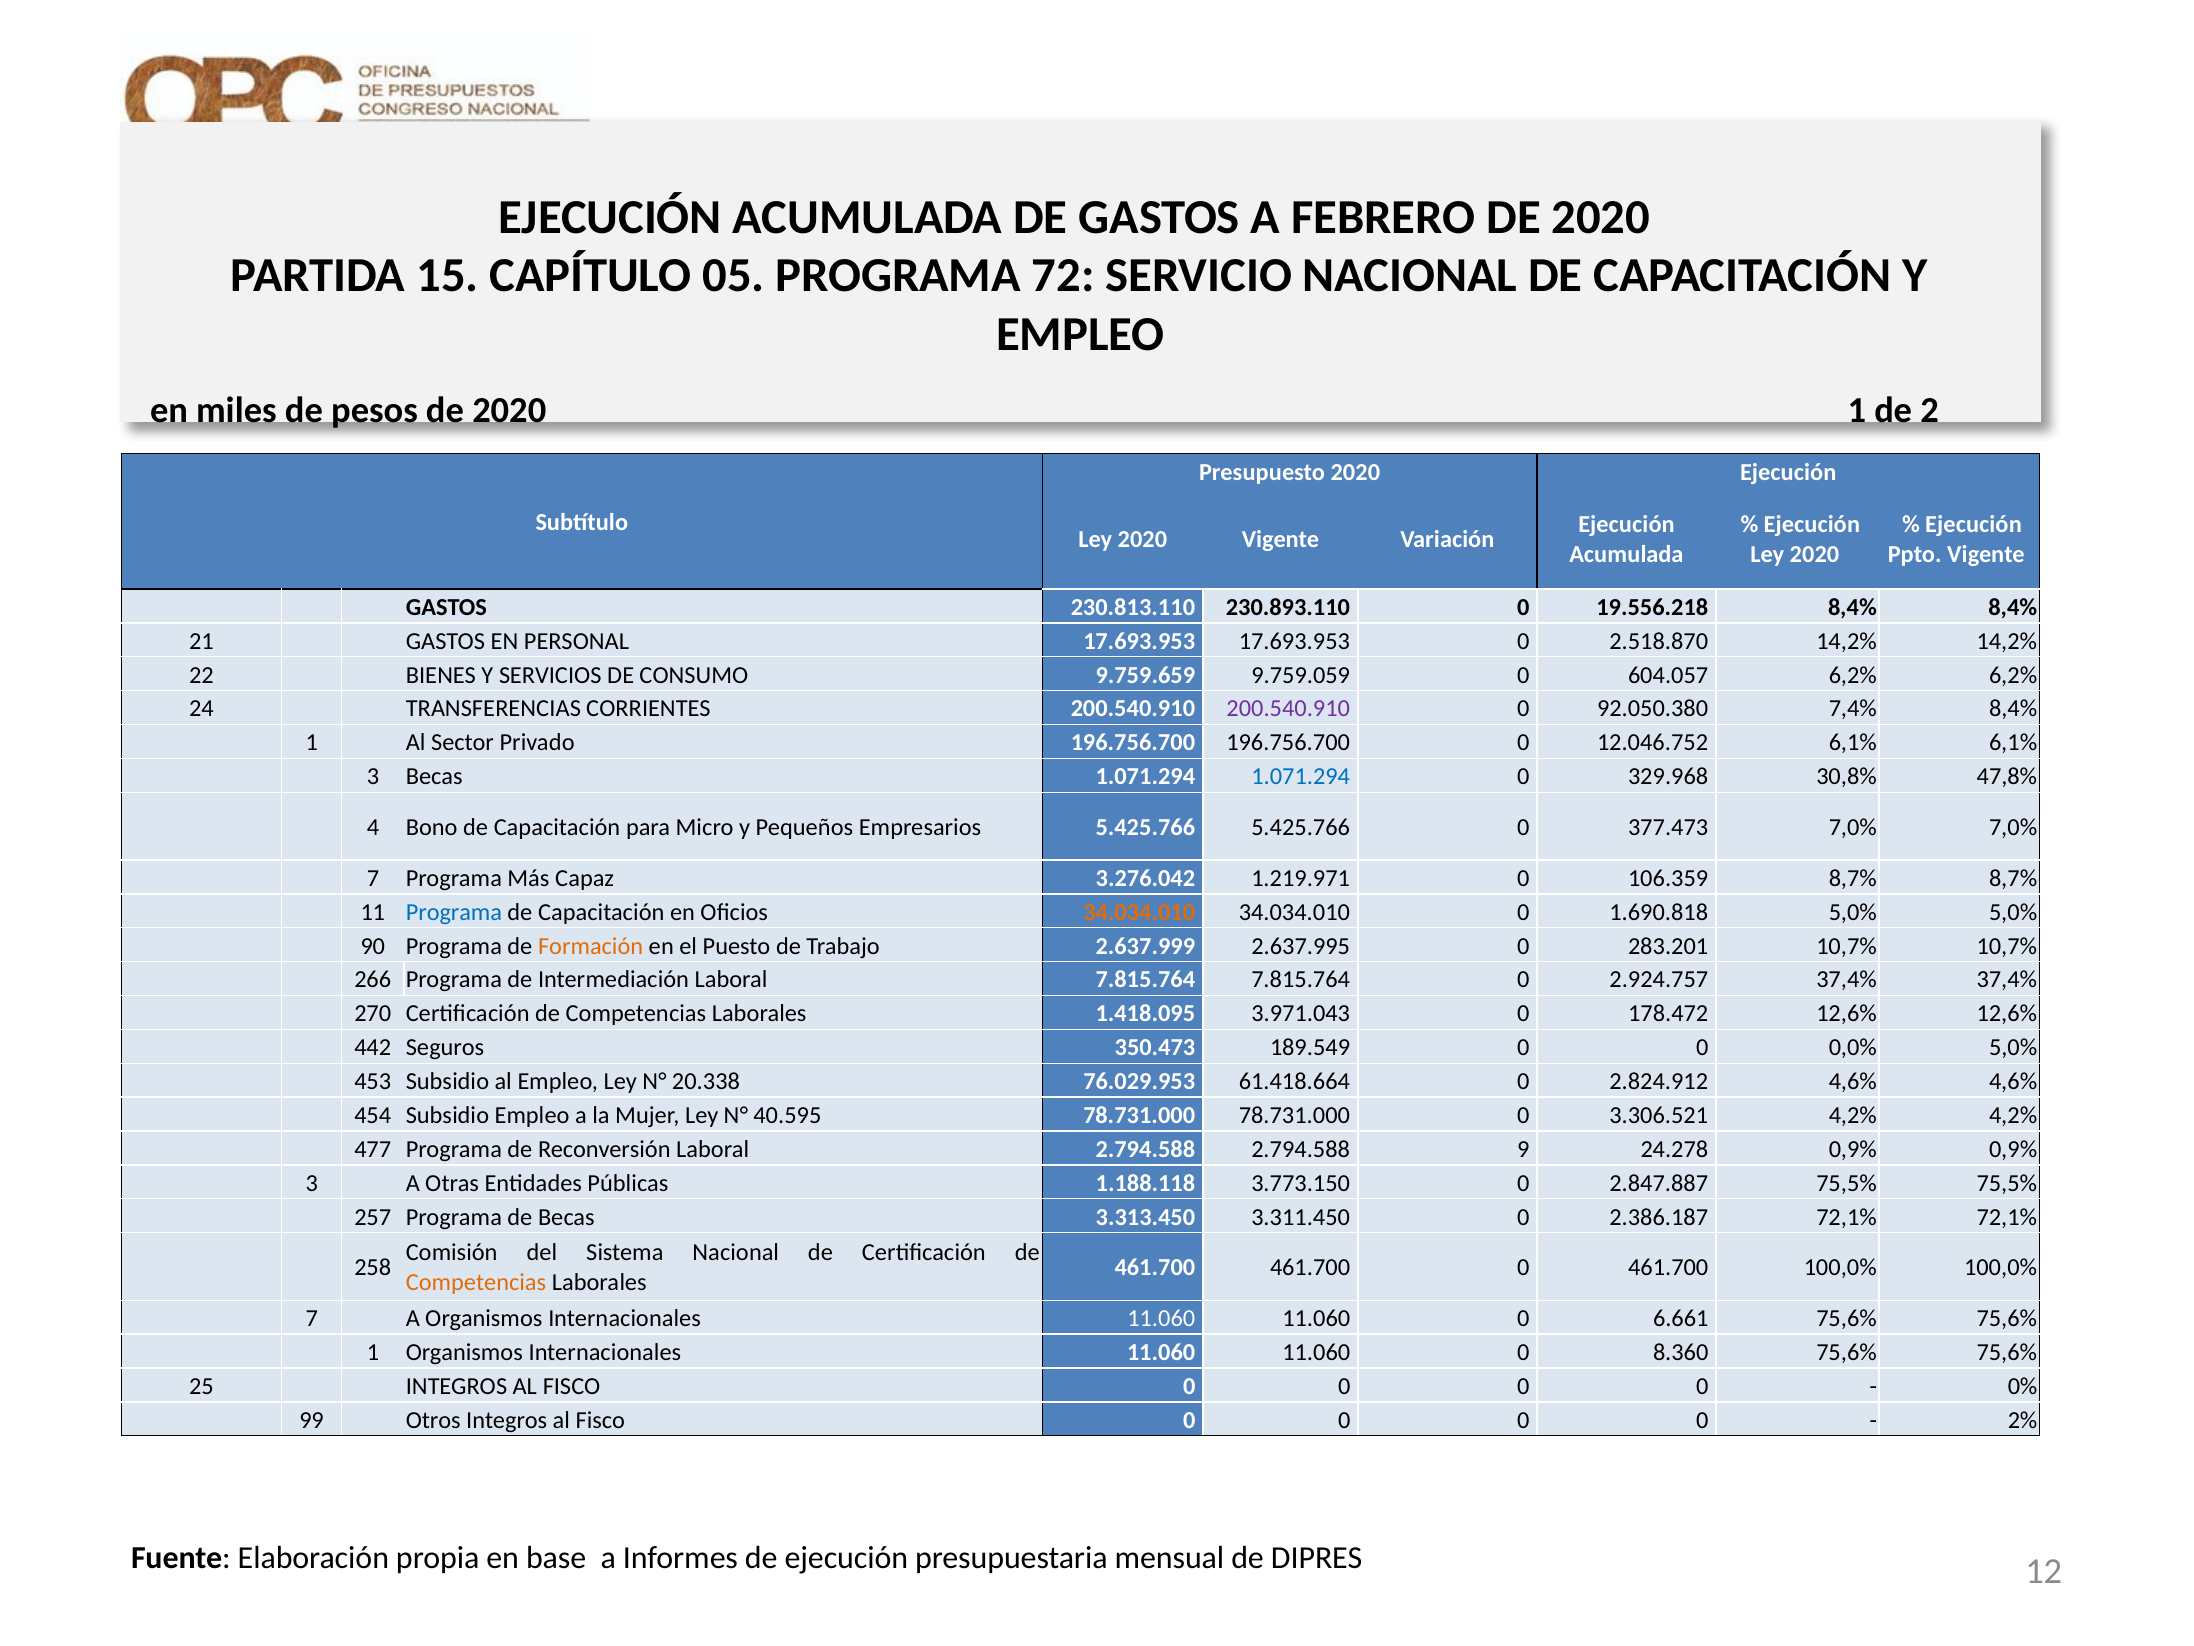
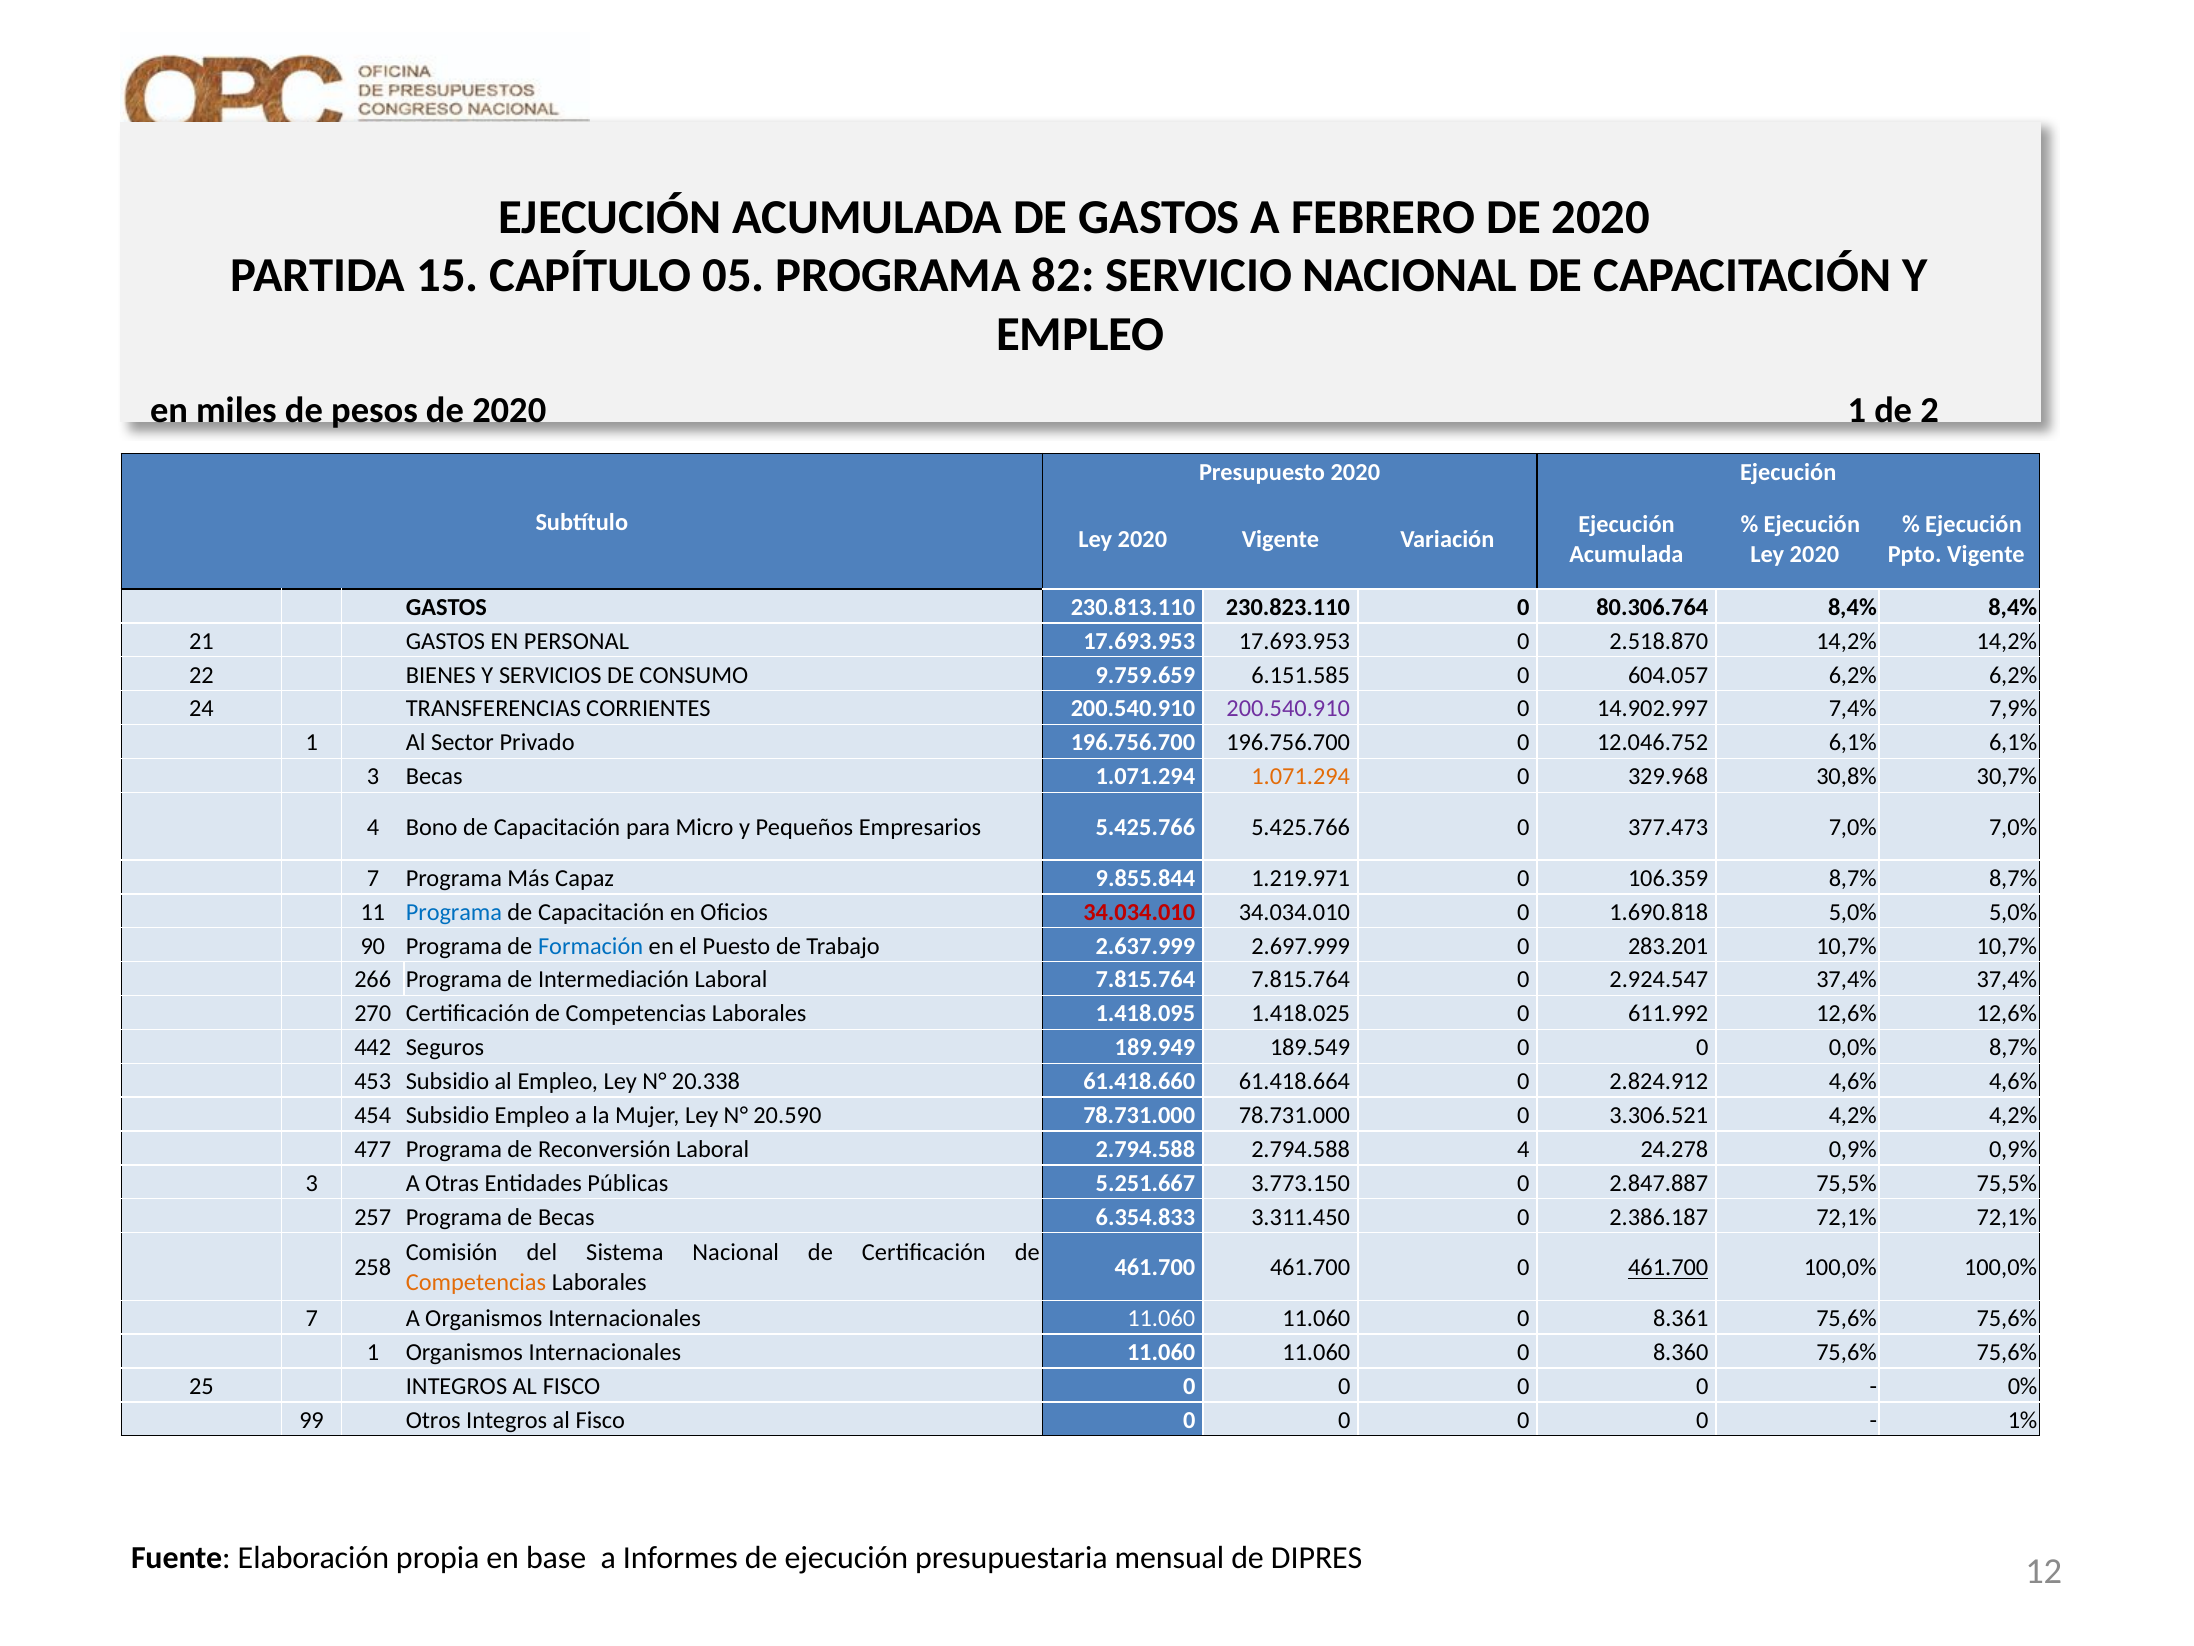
72: 72 -> 82
230.893.110: 230.893.110 -> 230.823.110
19.556.218: 19.556.218 -> 80.306.764
9.759.059: 9.759.059 -> 6.151.585
92.050.380: 92.050.380 -> 14.902.997
7,4% 8,4%: 8,4% -> 7,9%
1.071.294 at (1301, 776) colour: blue -> orange
47,8%: 47,8% -> 30,7%
3.276.042: 3.276.042 -> 9.855.844
34.034.010 at (1139, 912) colour: orange -> red
Formación colour: orange -> blue
2.637.995: 2.637.995 -> 2.697.999
2.924.757: 2.924.757 -> 2.924.547
3.971.043: 3.971.043 -> 1.418.025
178.472: 178.472 -> 611.992
350.473: 350.473 -> 189.949
0,0% 5,0%: 5,0% -> 8,7%
76.029.953: 76.029.953 -> 61.418.660
40.595: 40.595 -> 20.590
2.794.588 9: 9 -> 4
1.188.118: 1.188.118 -> 5.251.667
3.313.450: 3.313.450 -> 6.354.833
461.700 at (1668, 1267) underline: none -> present
6.661: 6.661 -> 8.361
2%: 2% -> 1%
